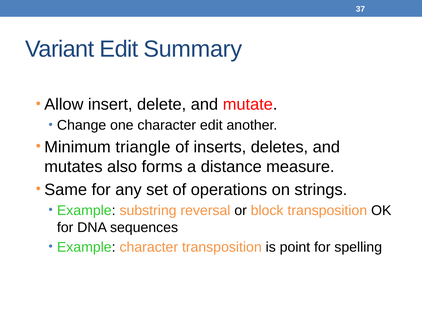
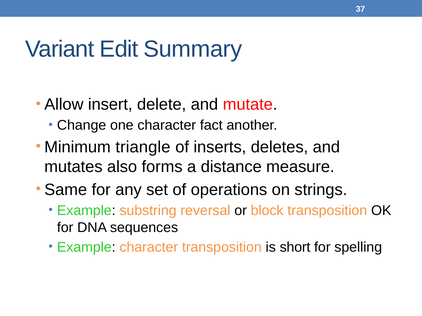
character edit: edit -> fact
point: point -> short
